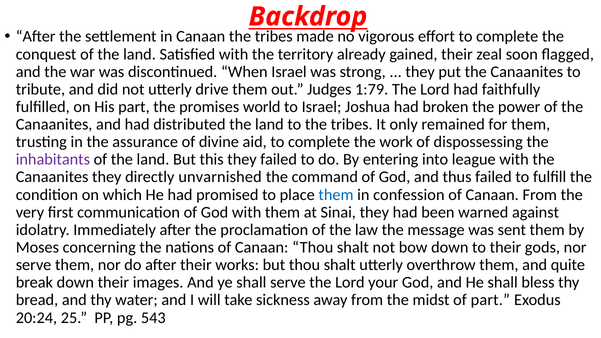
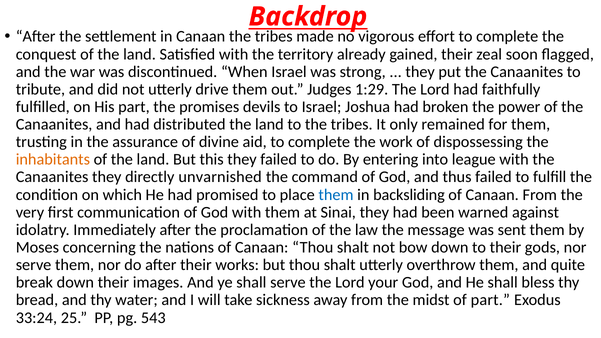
1:79: 1:79 -> 1:29
world: world -> devils
inhabitants colour: purple -> orange
confession: confession -> backsliding
20:24: 20:24 -> 33:24
